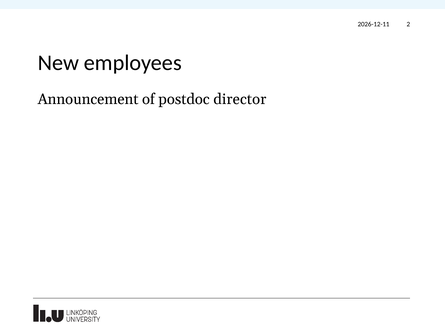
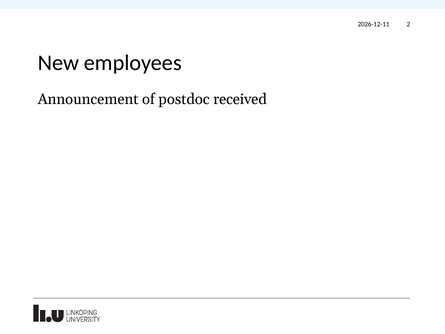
director: director -> received
